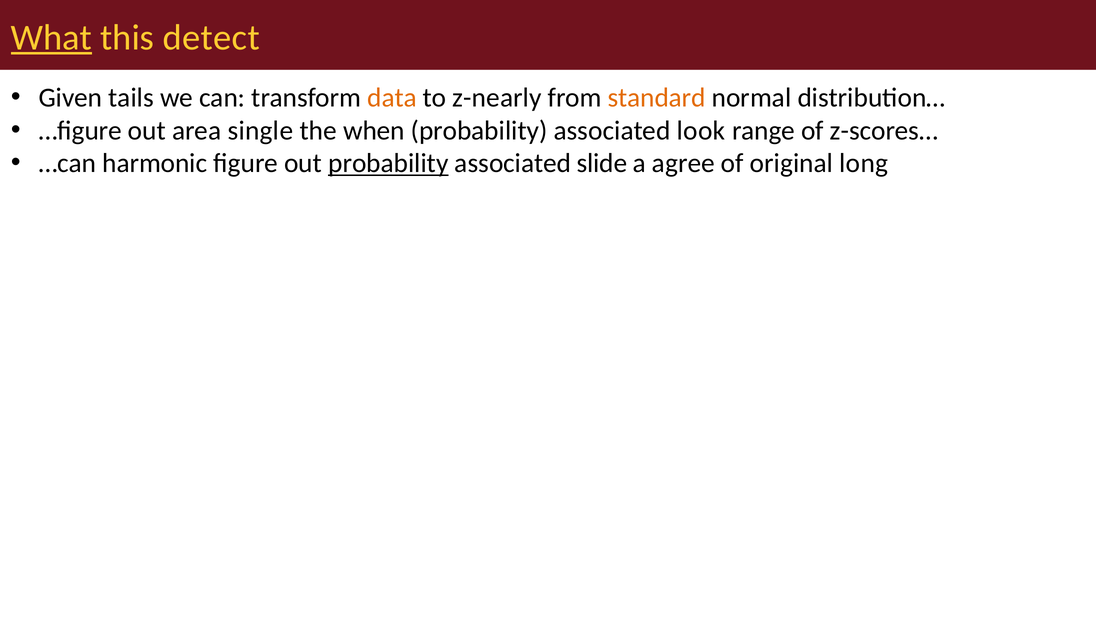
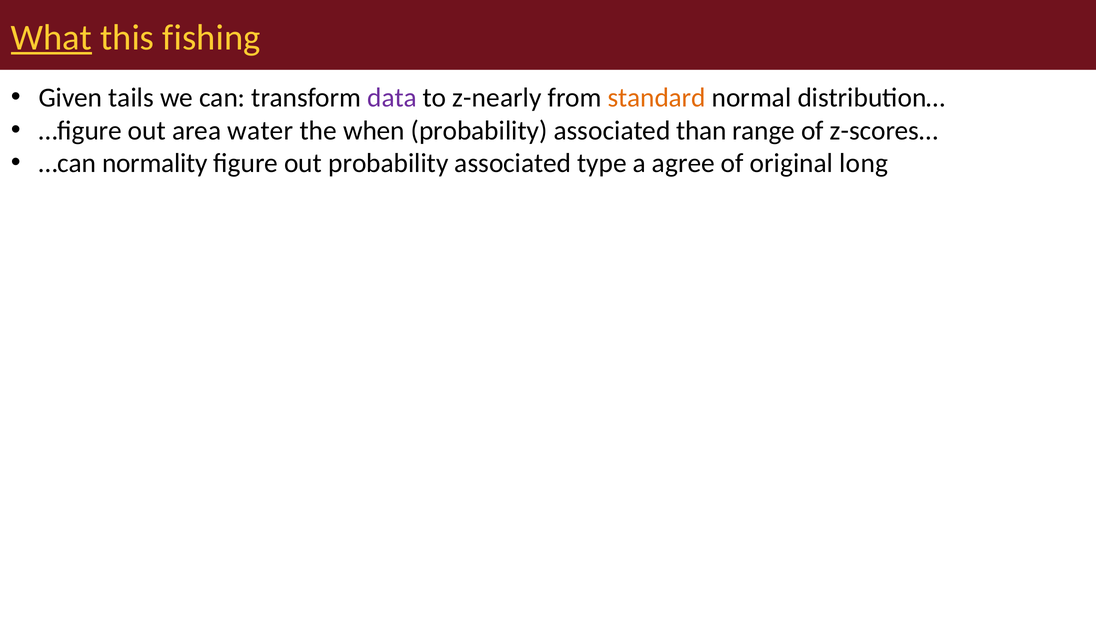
detect: detect -> fishing
data colour: orange -> purple
single: single -> water
look: look -> than
harmonic: harmonic -> normality
probability at (388, 163) underline: present -> none
slide: slide -> type
